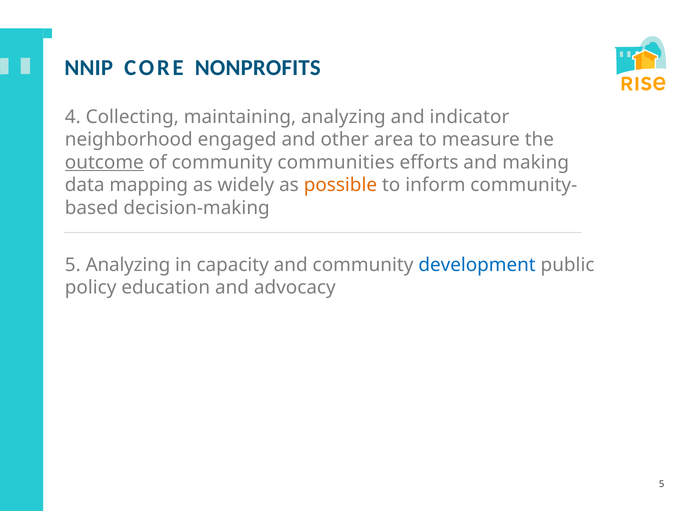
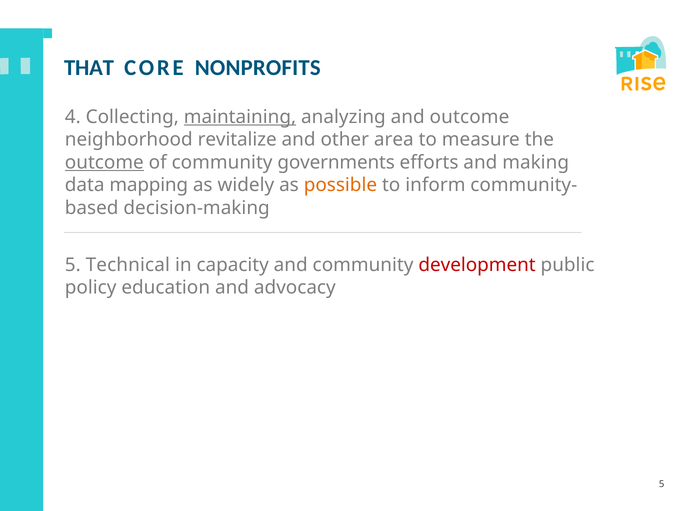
NNIP: NNIP -> THAT
maintaining underline: none -> present
and indicator: indicator -> outcome
engaged: engaged -> revitalize
communities: communities -> governments
5 Analyzing: Analyzing -> Technical
development colour: blue -> red
